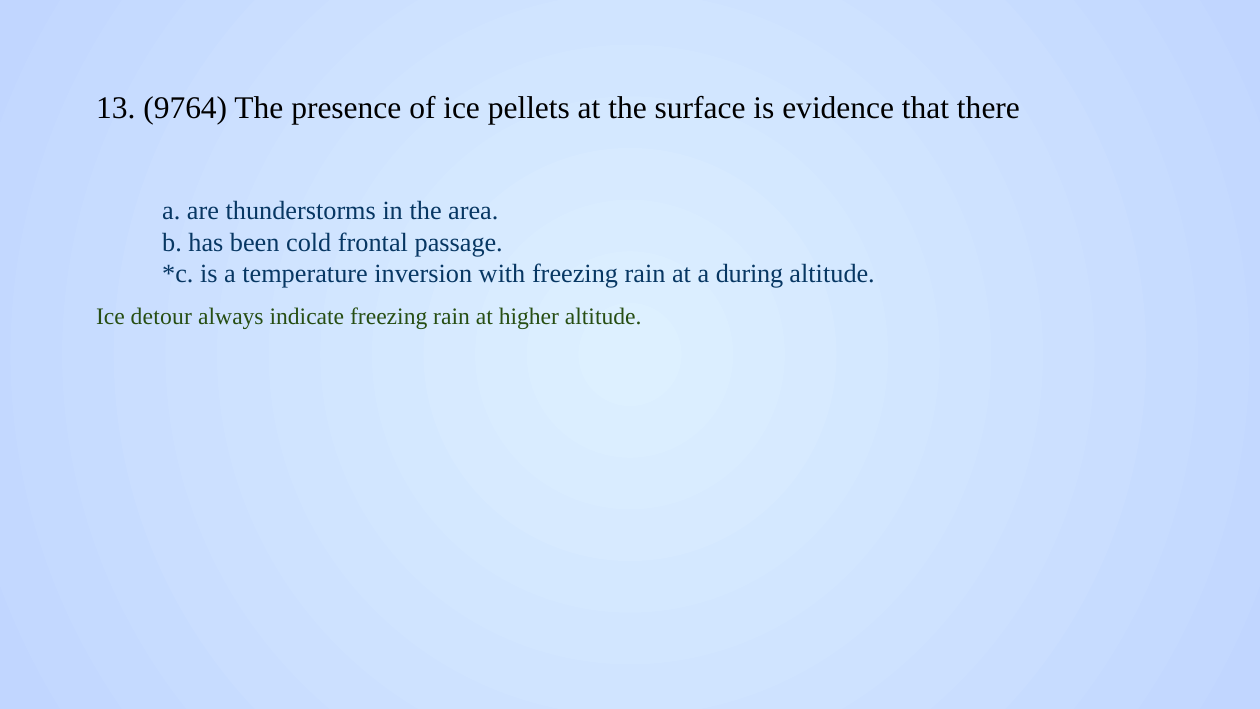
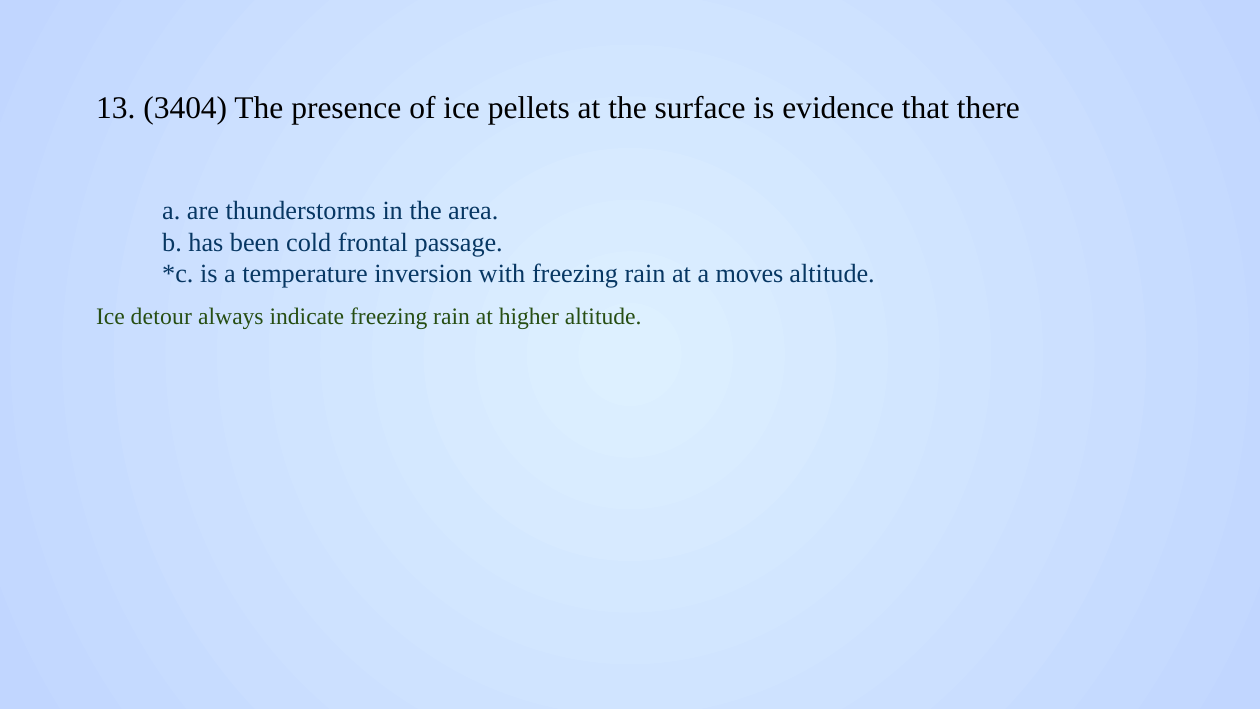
9764: 9764 -> 3404
during: during -> moves
